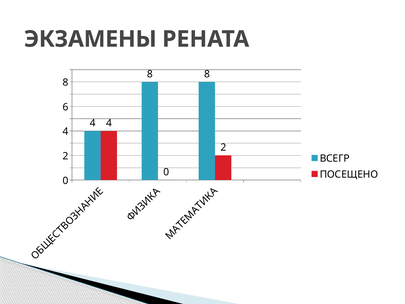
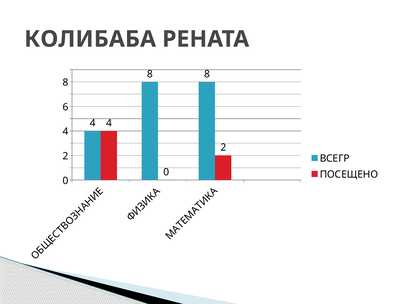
ЭКЗАМЕНЫ: ЭКЗАМЕНЫ -> КОЛИБАБА
